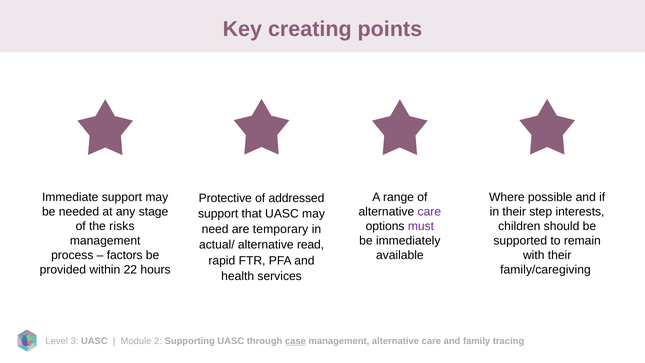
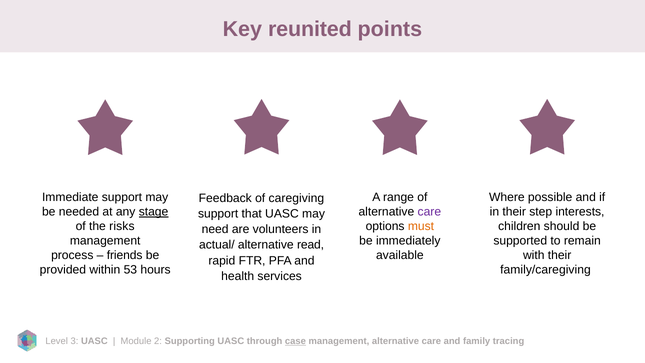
creating: creating -> reunited
Protective: Protective -> Feedback
addressed: addressed -> caregiving
stage underline: none -> present
must colour: purple -> orange
temporary: temporary -> volunteers
factors: factors -> friends
22: 22 -> 53
